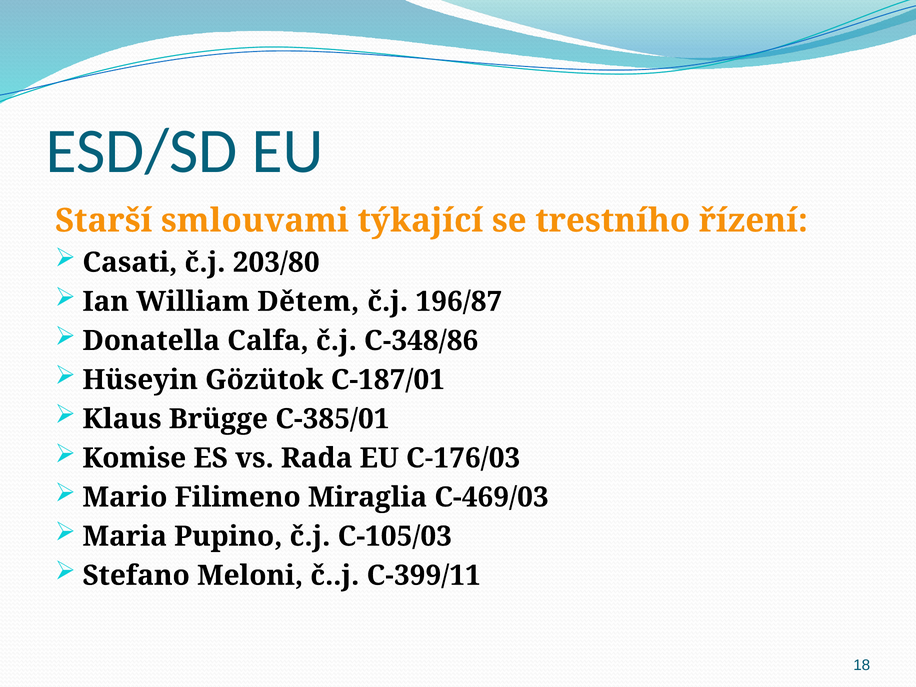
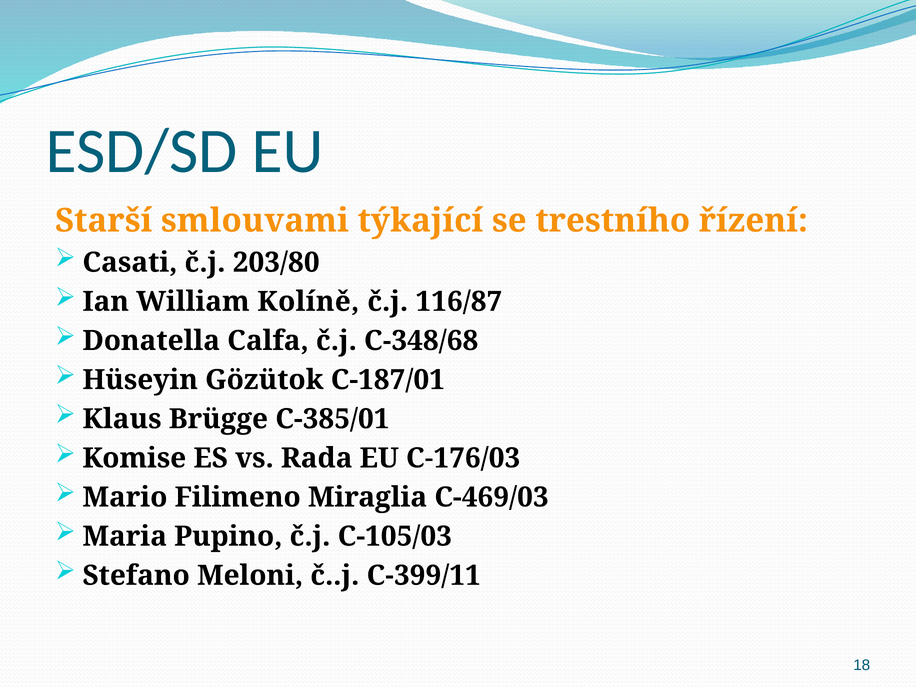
Dětem: Dětem -> Kolíně
196/87: 196/87 -> 116/87
C-348/86: C-348/86 -> C-348/68
